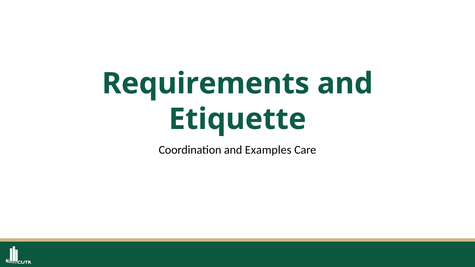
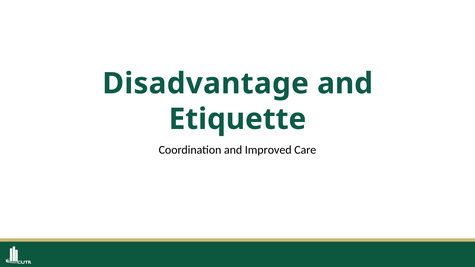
Requirements: Requirements -> Disadvantage
Examples: Examples -> Improved
